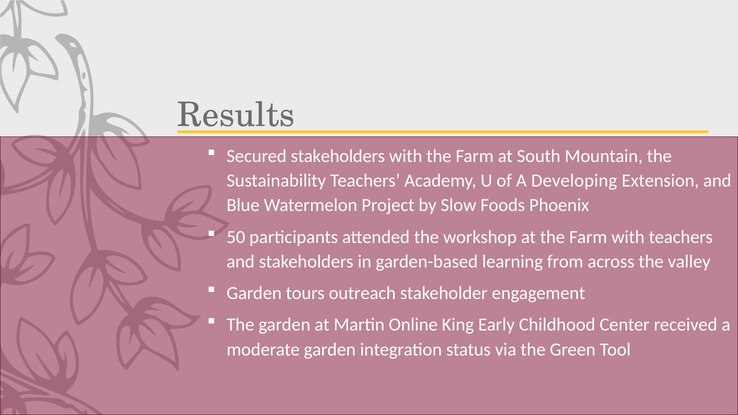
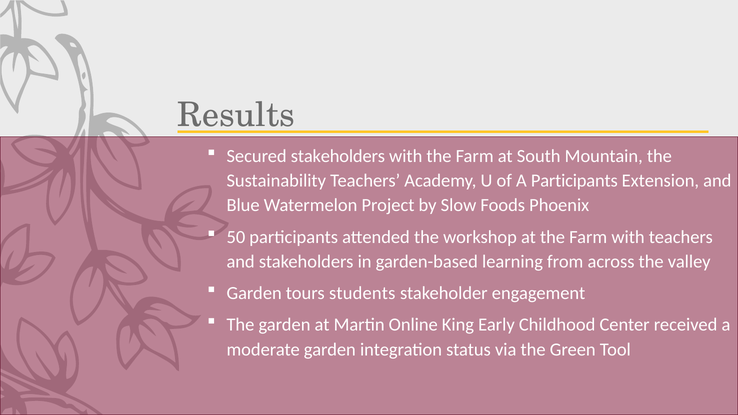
A Developing: Developing -> Participants
outreach: outreach -> students
